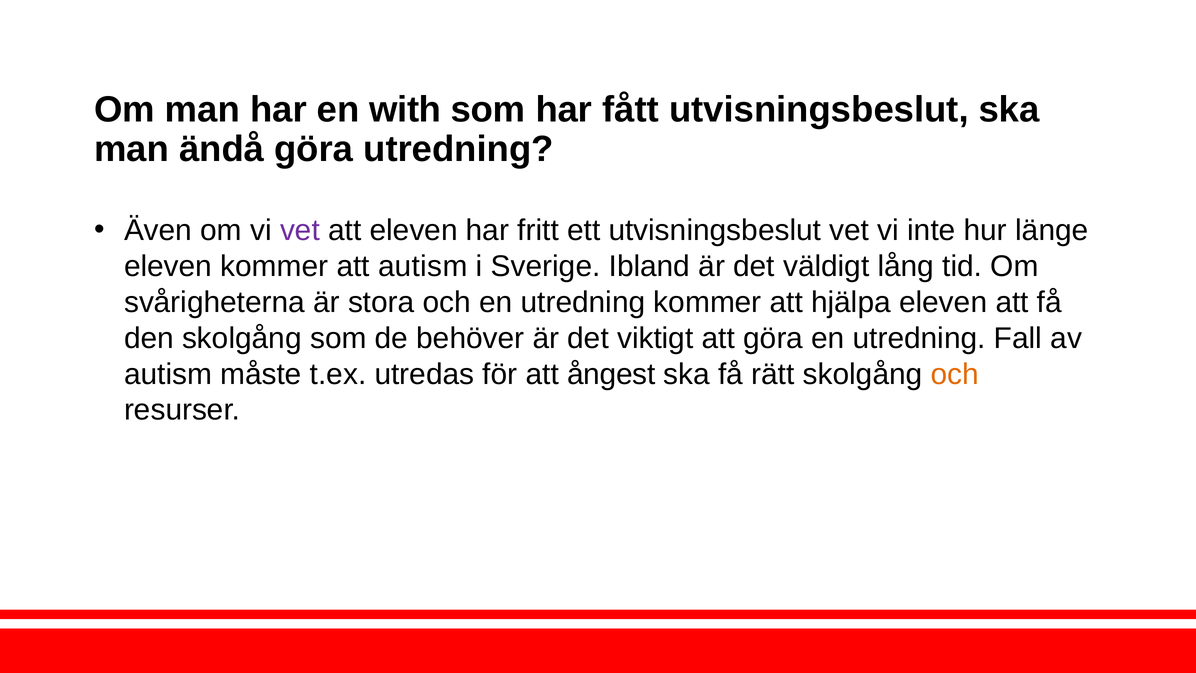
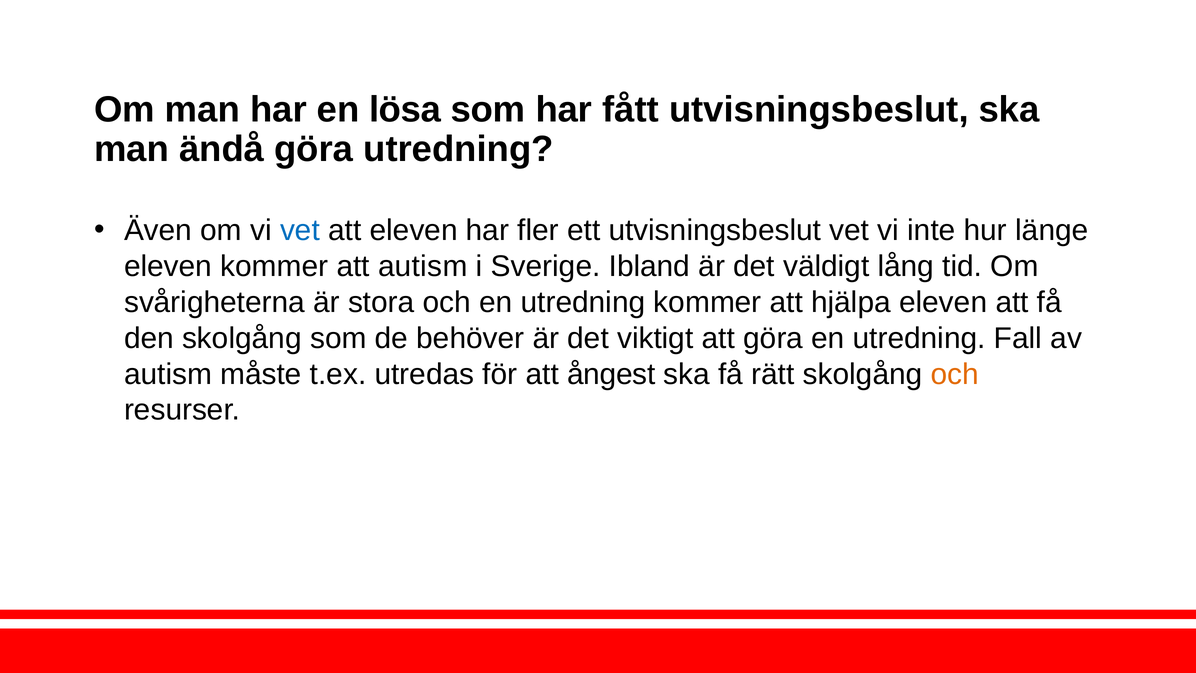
with: with -> lösa
vet at (300, 231) colour: purple -> blue
fritt: fritt -> fler
